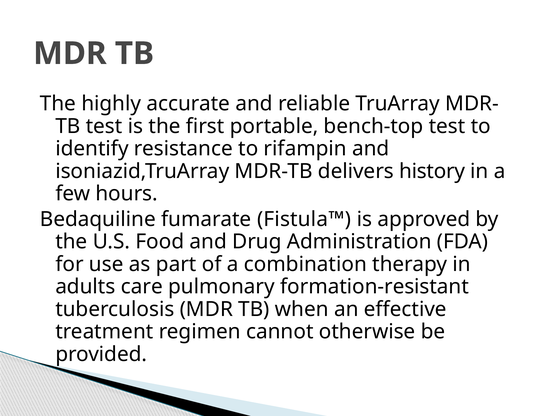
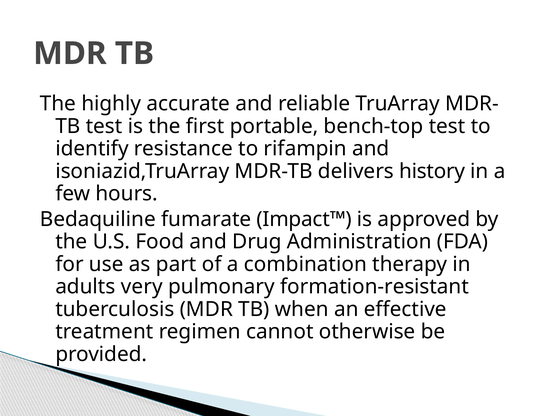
Fistula™: Fistula™ -> Impact™
care: care -> very
